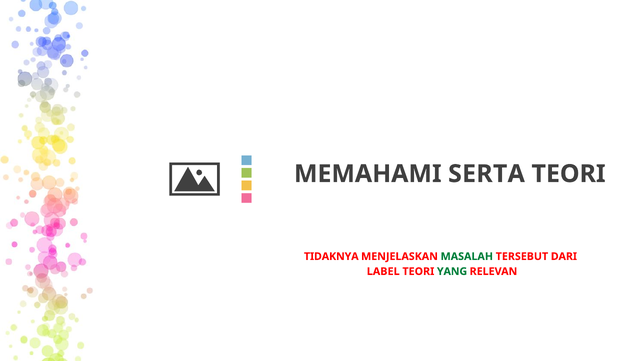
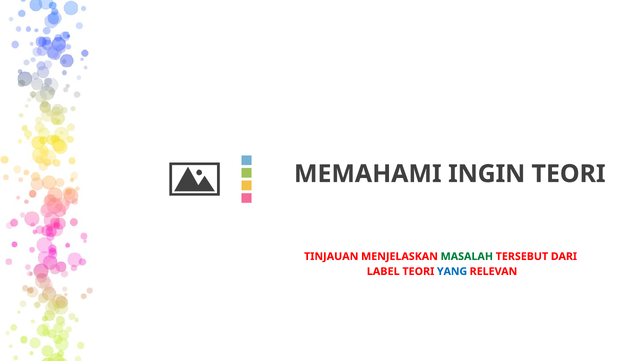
SERTA: SERTA -> INGIN
TIDAKNYA: TIDAKNYA -> TINJAUAN
YANG colour: green -> blue
